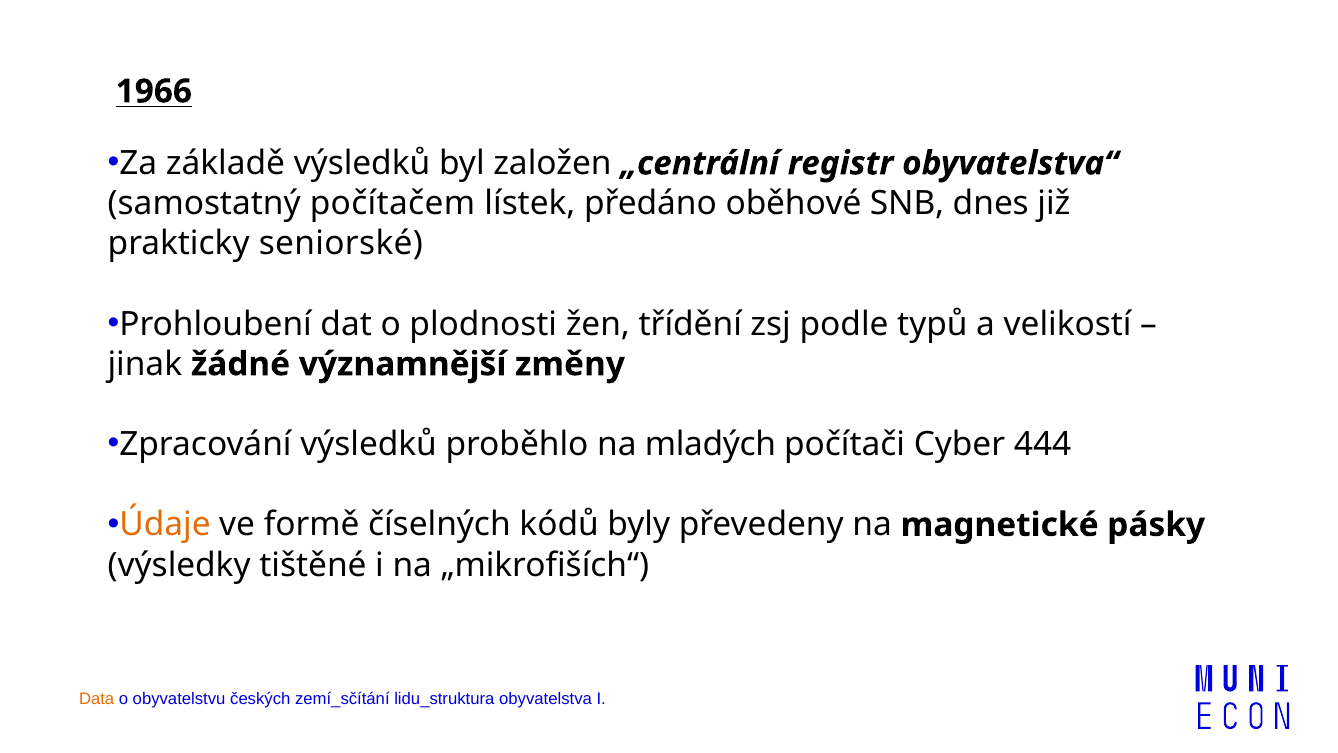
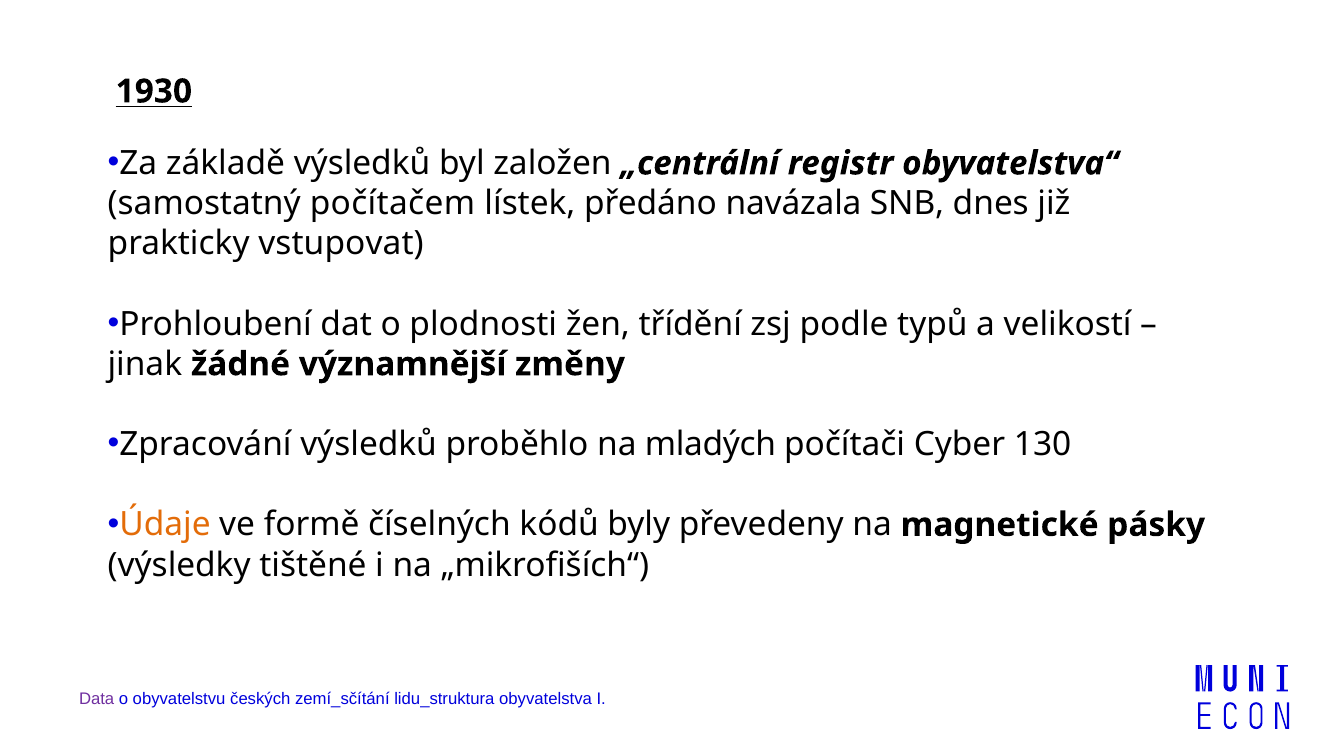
1966: 1966 -> 1930
oběhové: oběhové -> navázala
seniorské: seniorské -> vstupovat
444: 444 -> 130
Data colour: orange -> purple
